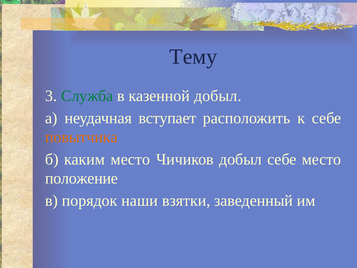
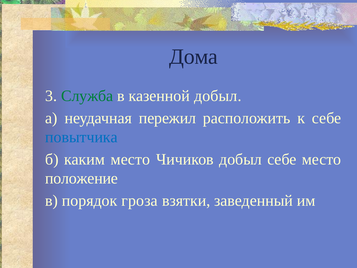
Тему: Тему -> Дома
вступает: вступает -> пережил
повытчика colour: orange -> blue
наши: наши -> гроза
